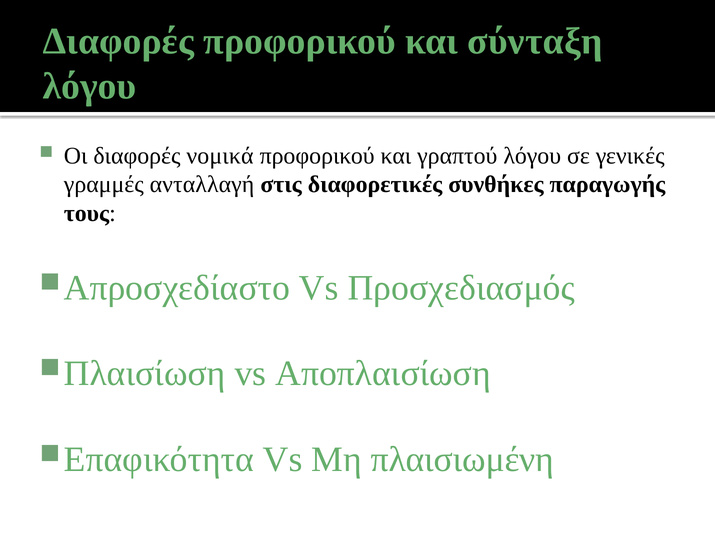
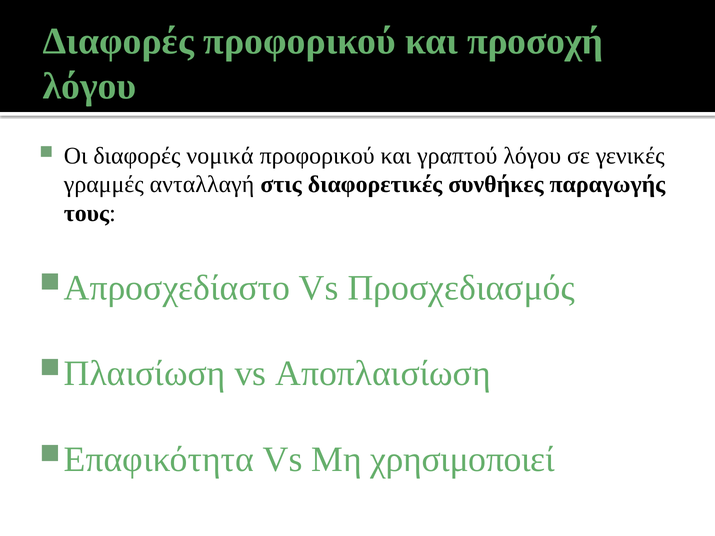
σύνταξη: σύνταξη -> προσοχή
πλαισιωμένη: πλαισιωμένη -> χρησιμοποιεί
